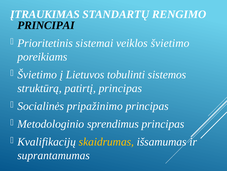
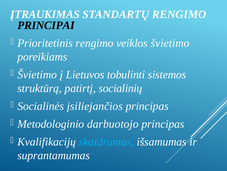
Prioritetinis sistemai: sistemai -> rengimo
patirtį principas: principas -> socialinių
pripažinimo: pripažinimo -> įsiliejančios
sprendimus: sprendimus -> darbuotojo
skaidrumas colour: yellow -> light blue
